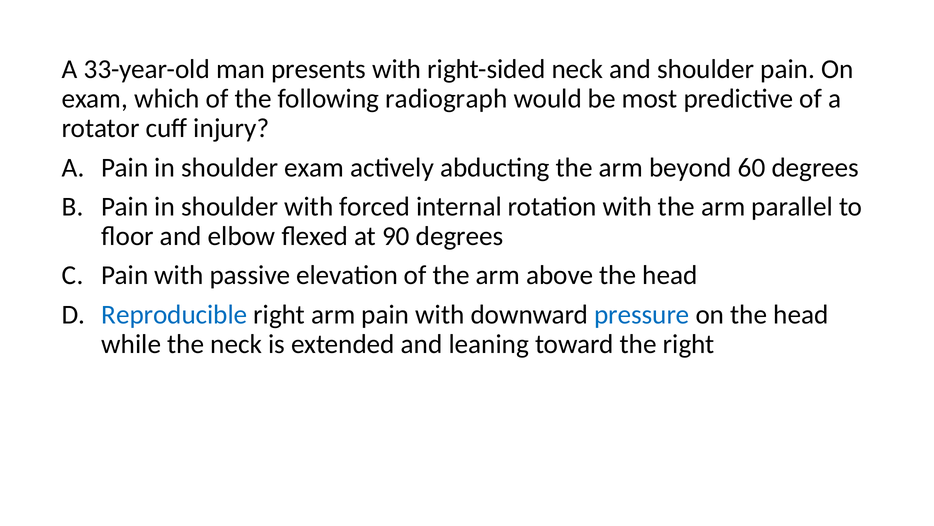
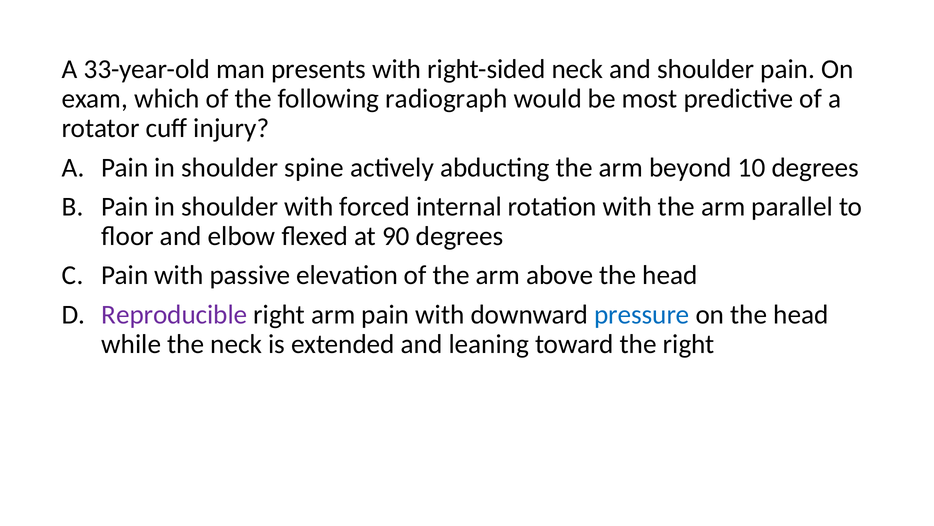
shoulder exam: exam -> spine
60: 60 -> 10
Reproducible colour: blue -> purple
